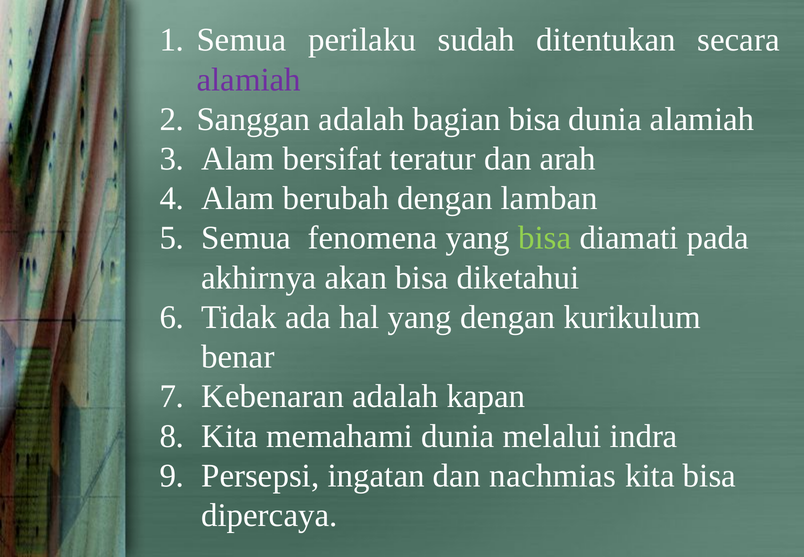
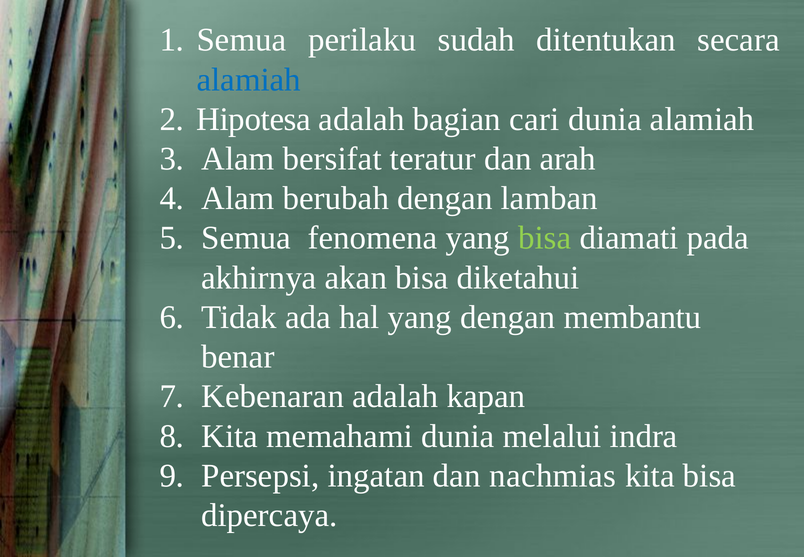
alamiah at (249, 80) colour: purple -> blue
Sanggan: Sanggan -> Hipotesa
bagian bisa: bisa -> cari
kurikulum: kurikulum -> membantu
